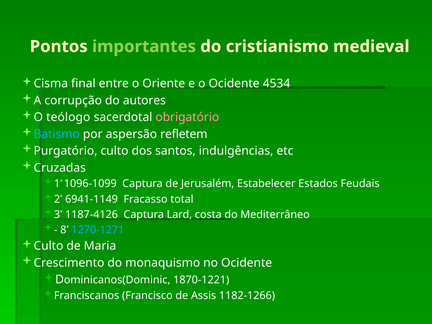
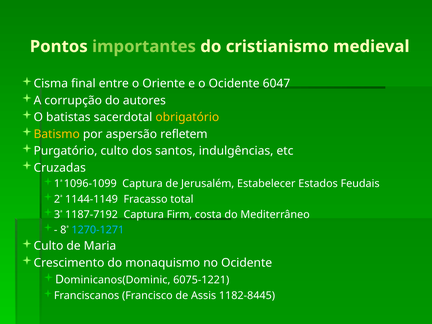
4534: 4534 -> 6047
teólogo: teólogo -> batistas
obrigatório colour: pink -> yellow
Batismo colour: light blue -> yellow
6941-1149: 6941-1149 -> 1144-1149
1187-4126: 1187-4126 -> 1187-7192
Lard: Lard -> Firm
1870-1221: 1870-1221 -> 6075-1221
1182-1266: 1182-1266 -> 1182-8445
